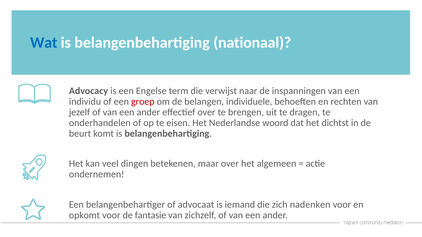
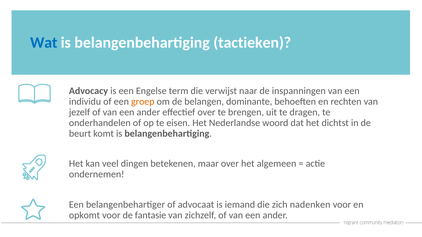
nationaal: nationaal -> tactieken
groep colour: red -> orange
individuele: individuele -> dominante
